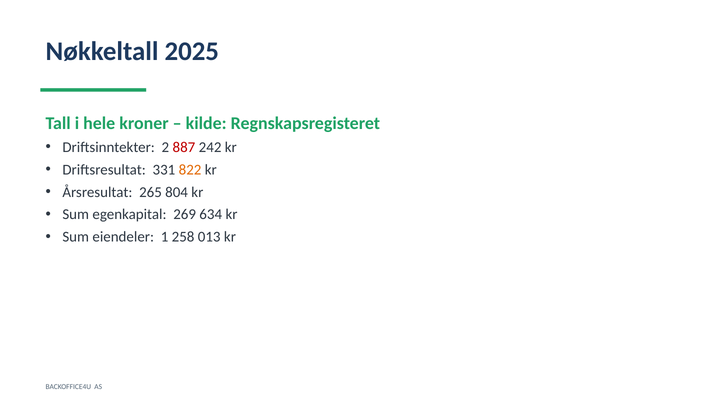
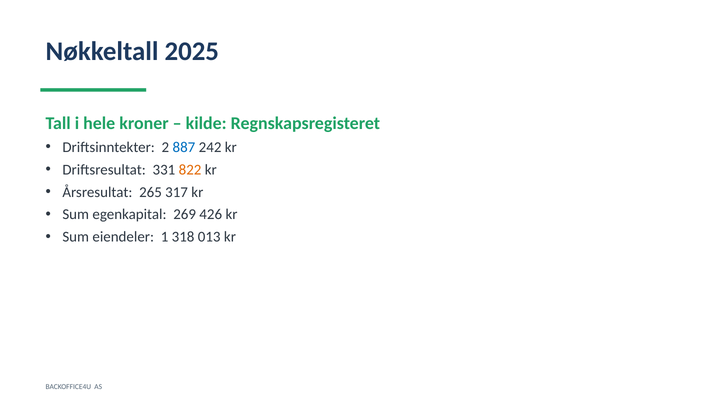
887 colour: red -> blue
804: 804 -> 317
634: 634 -> 426
258: 258 -> 318
